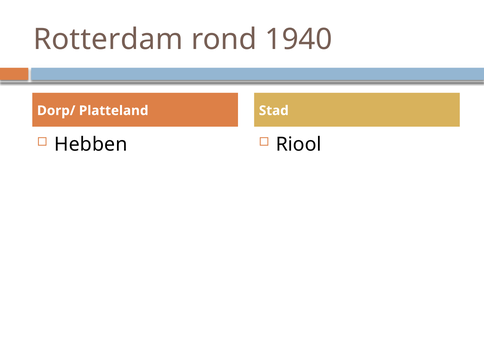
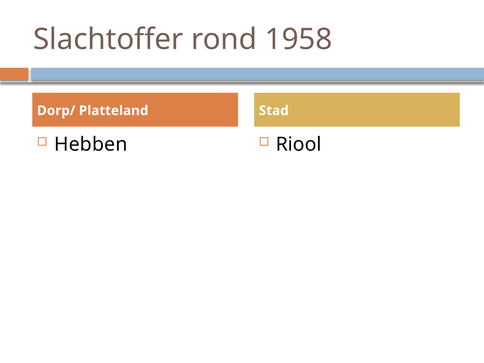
Rotterdam: Rotterdam -> Slachtoffer
1940: 1940 -> 1958
